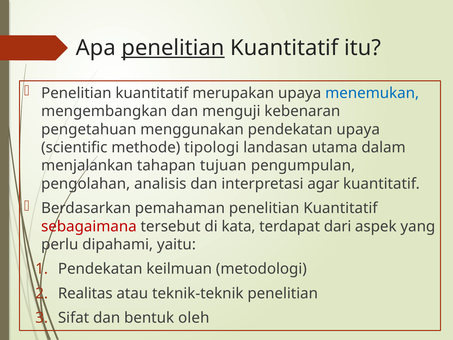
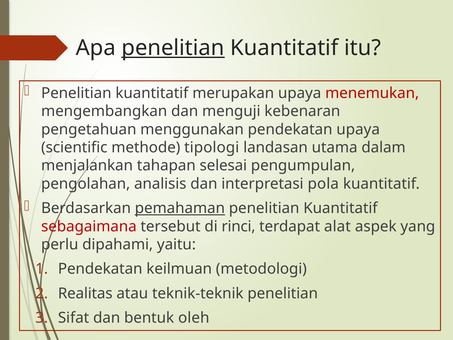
menemukan colour: blue -> red
tujuan: tujuan -> selesai
agar: agar -> pola
pemahaman underline: none -> present
kata: kata -> rinci
dari: dari -> alat
